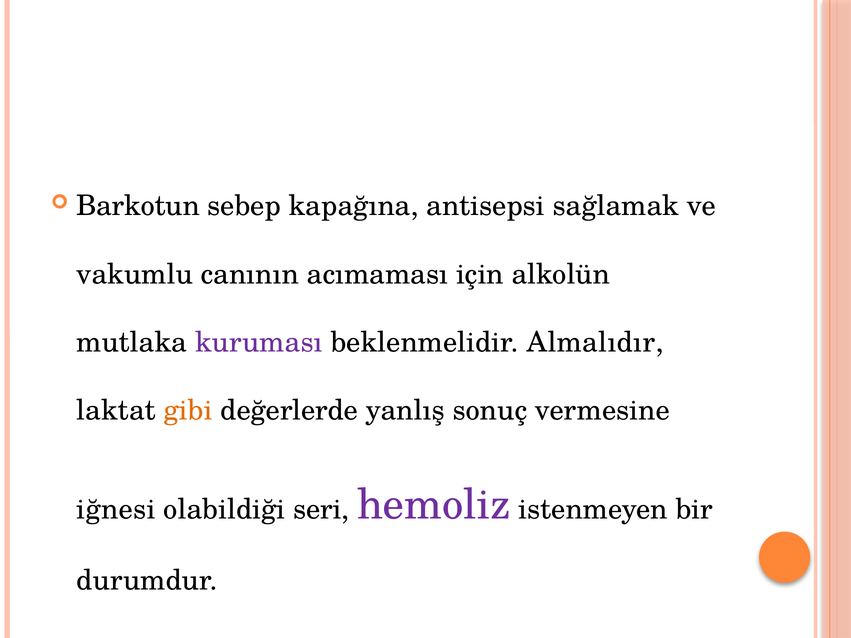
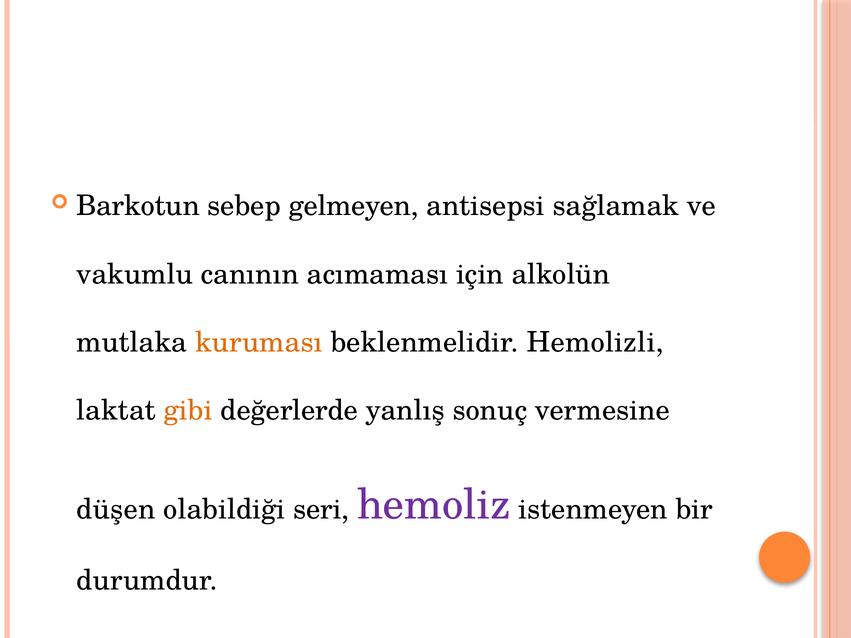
kapağına: kapağına -> gelmeyen
kuruması colour: purple -> orange
Almalıdır: Almalıdır -> Hemolizli
iğnesi: iğnesi -> düşen
